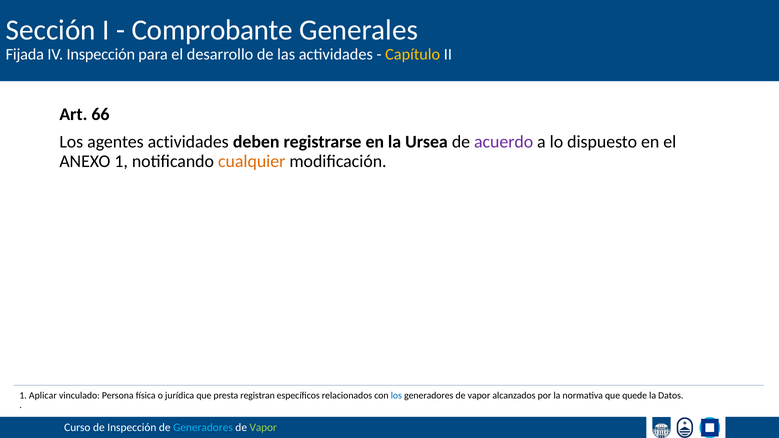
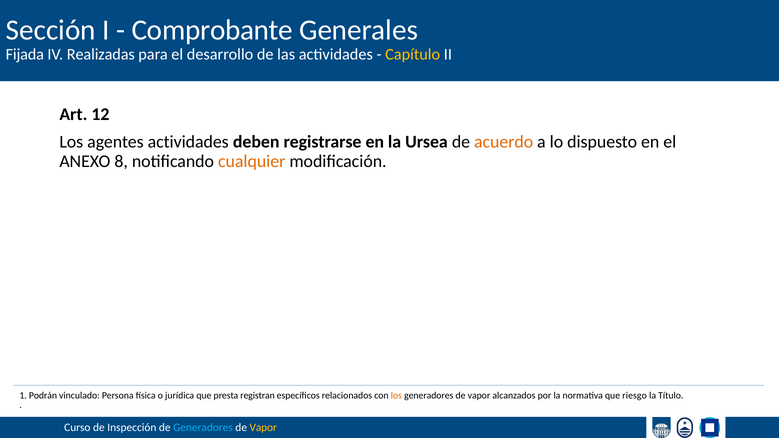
IV Inspección: Inspección -> Realizadas
66: 66 -> 12
acuerdo colour: purple -> orange
ANEXO 1: 1 -> 8
Aplicar: Aplicar -> Podrán
los at (396, 396) colour: blue -> orange
quede: quede -> riesgo
Datos: Datos -> Título
Vapor at (263, 428) colour: light green -> yellow
